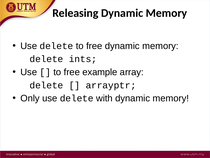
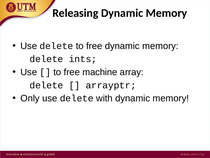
example: example -> machine
